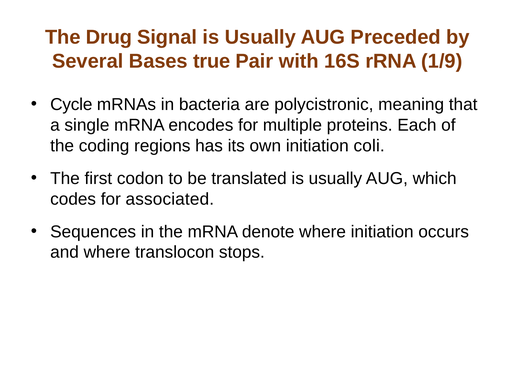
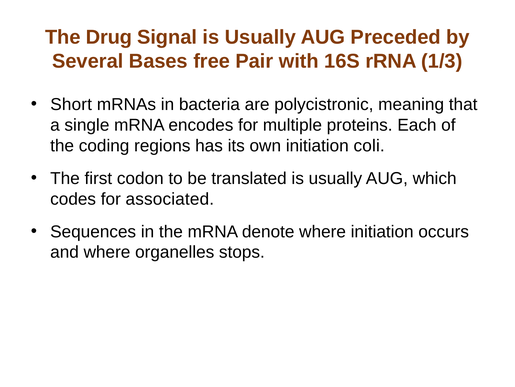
true: true -> free
1/9: 1/9 -> 1/3
Cycle: Cycle -> Short
translocon: translocon -> organelles
